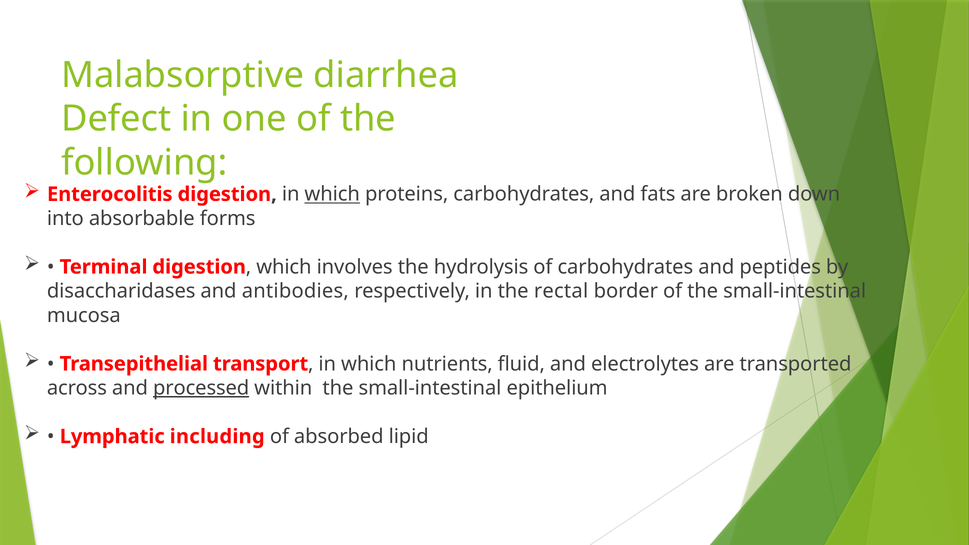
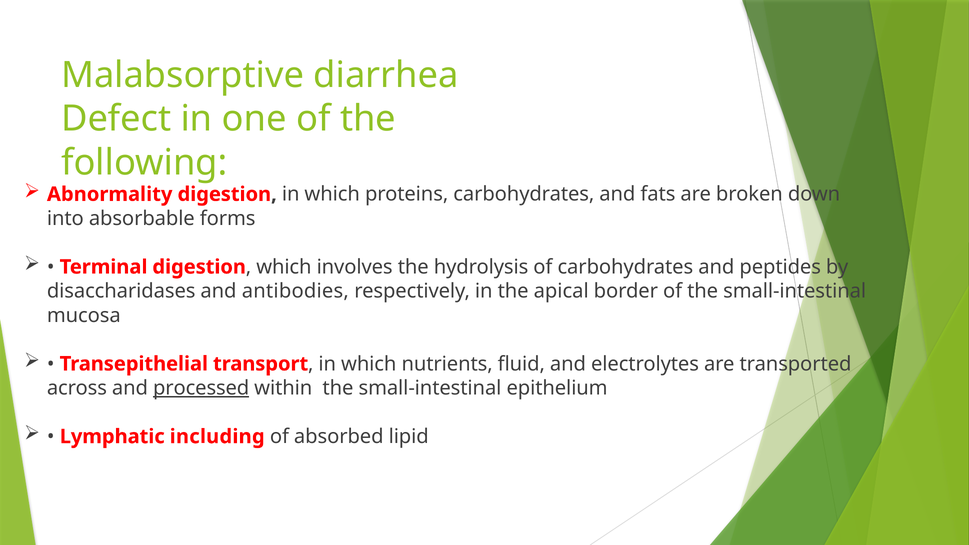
Enterocolitis: Enterocolitis -> Abnormality
which at (332, 194) underline: present -> none
rectal: rectal -> apical
